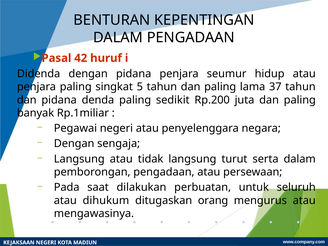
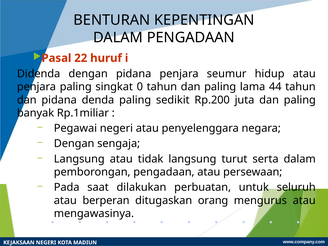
42: 42 -> 22
5: 5 -> 0
37: 37 -> 44
dihukum: dihukum -> berperan
